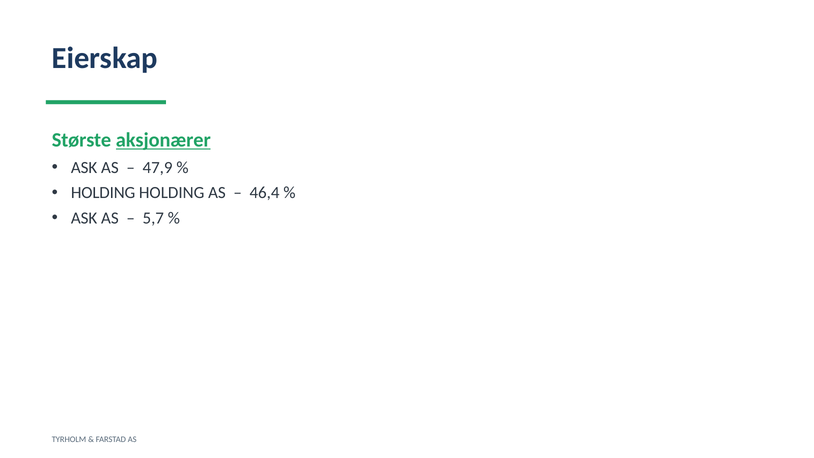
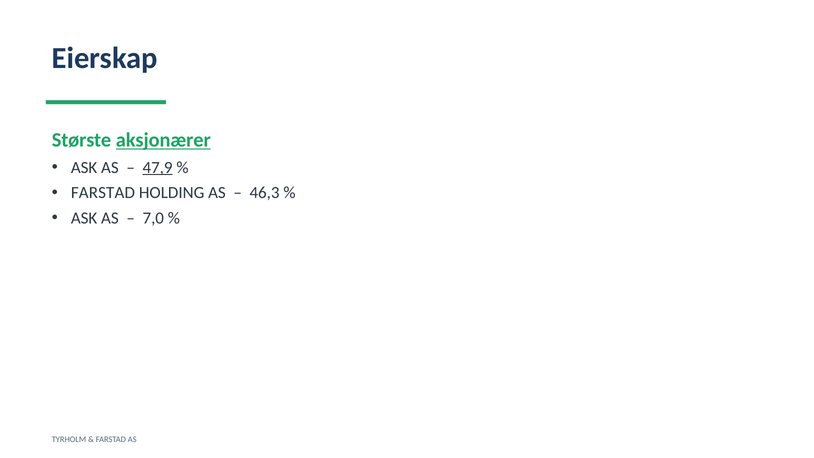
47,9 underline: none -> present
HOLDING at (103, 193): HOLDING -> FARSTAD
46,4: 46,4 -> 46,3
5,7: 5,7 -> 7,0
